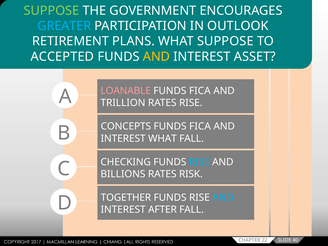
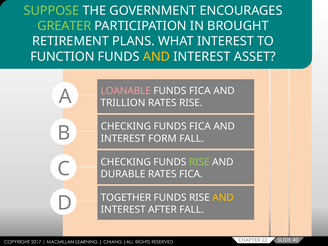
GREATER colour: light blue -> light green
OUTLOOK: OUTLOOK -> BROUGHT
WHAT SUPPOSE: SUPPOSE -> INTEREST
ACCEPTED: ACCEPTED -> FUNCTION
CONCEPTS at (126, 126): CONCEPTS -> CHECKING
INTEREST WHAT: WHAT -> FORM
RISE at (199, 162) colour: light blue -> light green
BILLIONS: BILLIONS -> DURABLE
RATES RISK: RISK -> FICA
AND at (223, 197) colour: light blue -> yellow
